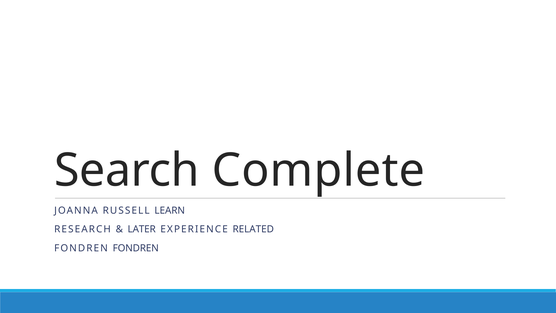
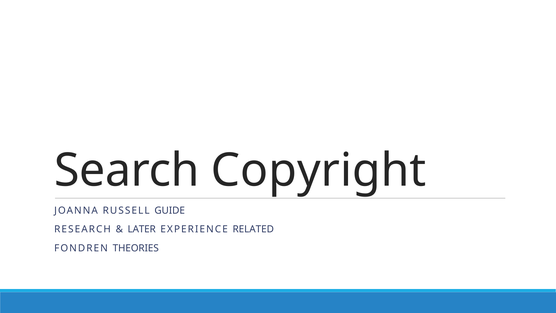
Complete: Complete -> Copyright
LEARN: LEARN -> GUIDE
FONDREN FONDREN: FONDREN -> THEORIES
